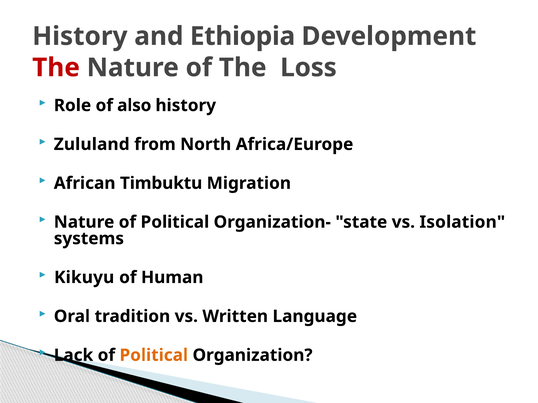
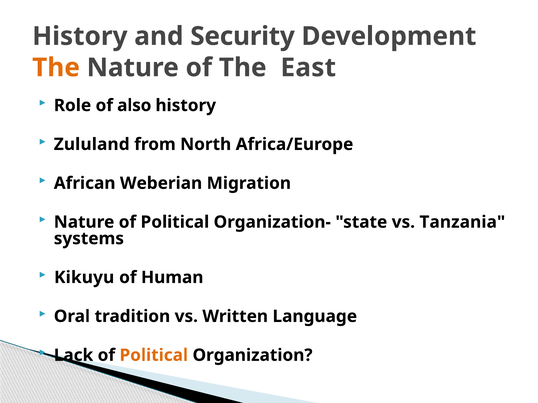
Ethiopia: Ethiopia -> Security
The at (56, 68) colour: red -> orange
Loss: Loss -> East
Timbuktu: Timbuktu -> Weberian
Isolation: Isolation -> Tanzania
